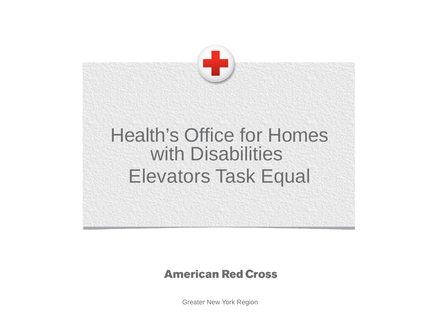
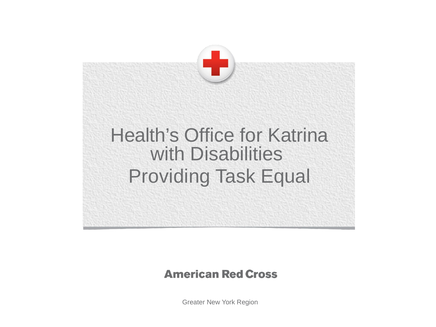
Homes: Homes -> Katrina
Elevators: Elevators -> Providing
